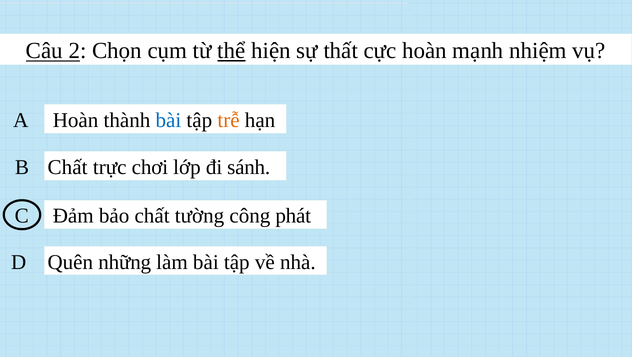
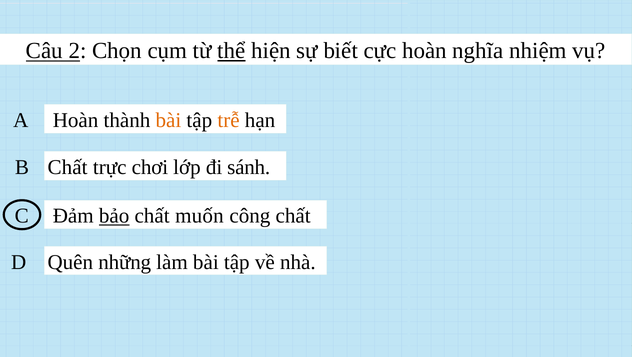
thất: thất -> biết
mạnh: mạnh -> nghĩa
bài at (168, 120) colour: blue -> orange
bảo underline: none -> present
tường: tường -> muốn
công phát: phát -> chất
